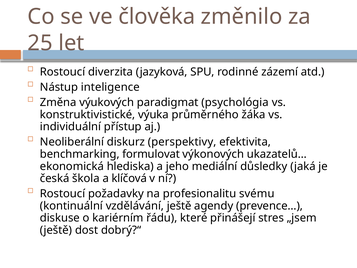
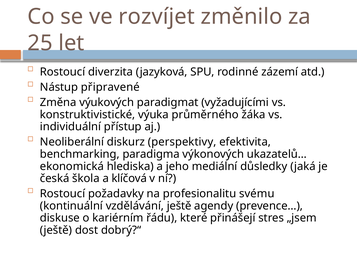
člověka: člověka -> rozvíjet
inteligence: inteligence -> připravené
psychológia: psychológia -> vyžadujícími
formulovat: formulovat -> paradigma
